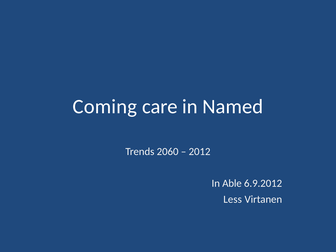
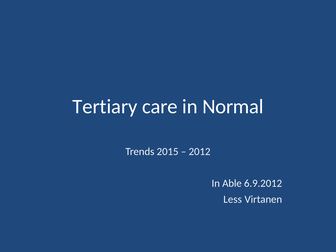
Coming: Coming -> Tertiary
Named: Named -> Normal
2060: 2060 -> 2015
